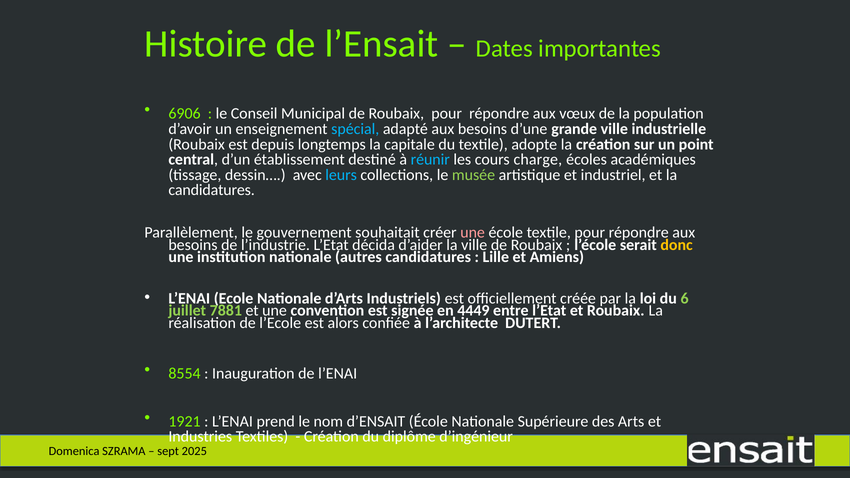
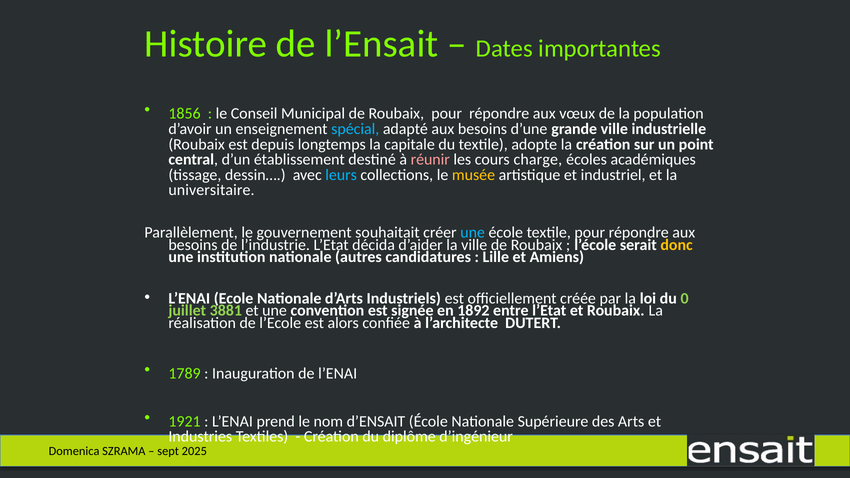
6906: 6906 -> 1856
réunir colour: light blue -> pink
musée colour: light green -> yellow
candidatures at (212, 190): candidatures -> universitaire
une at (473, 233) colour: pink -> light blue
6: 6 -> 0
7881: 7881 -> 3881
4449: 4449 -> 1892
8554: 8554 -> 1789
